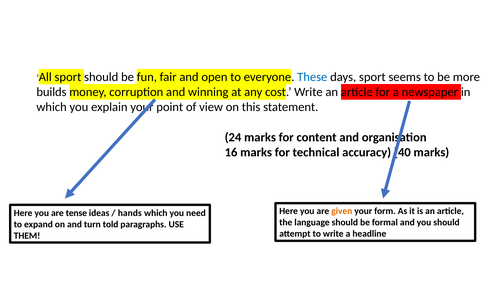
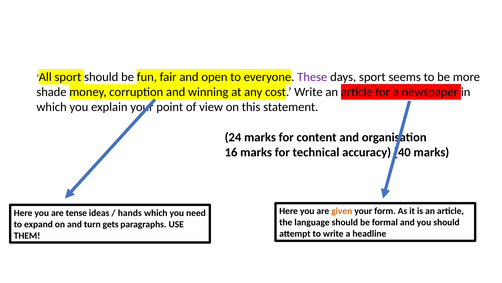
These colour: blue -> purple
builds: builds -> shade
told: told -> gets
